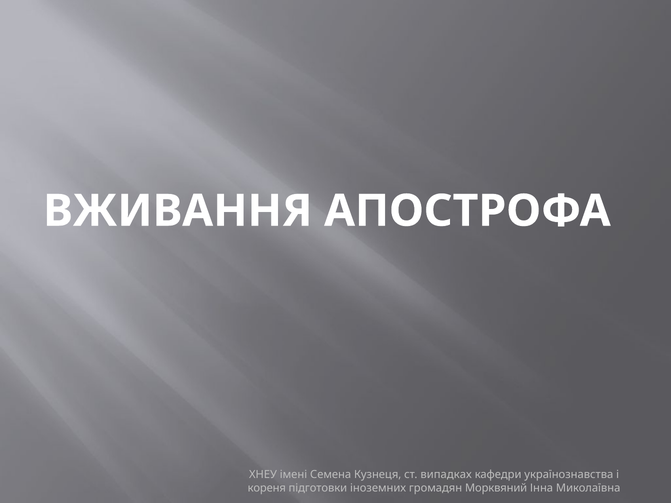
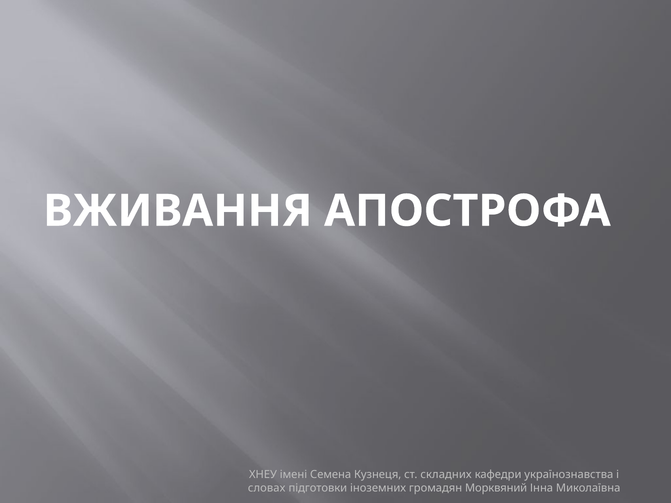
випадках: випадках -> складних
кореня: кореня -> словах
